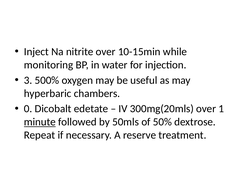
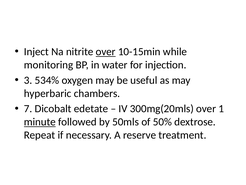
over at (106, 52) underline: none -> present
500%: 500% -> 534%
0: 0 -> 7
